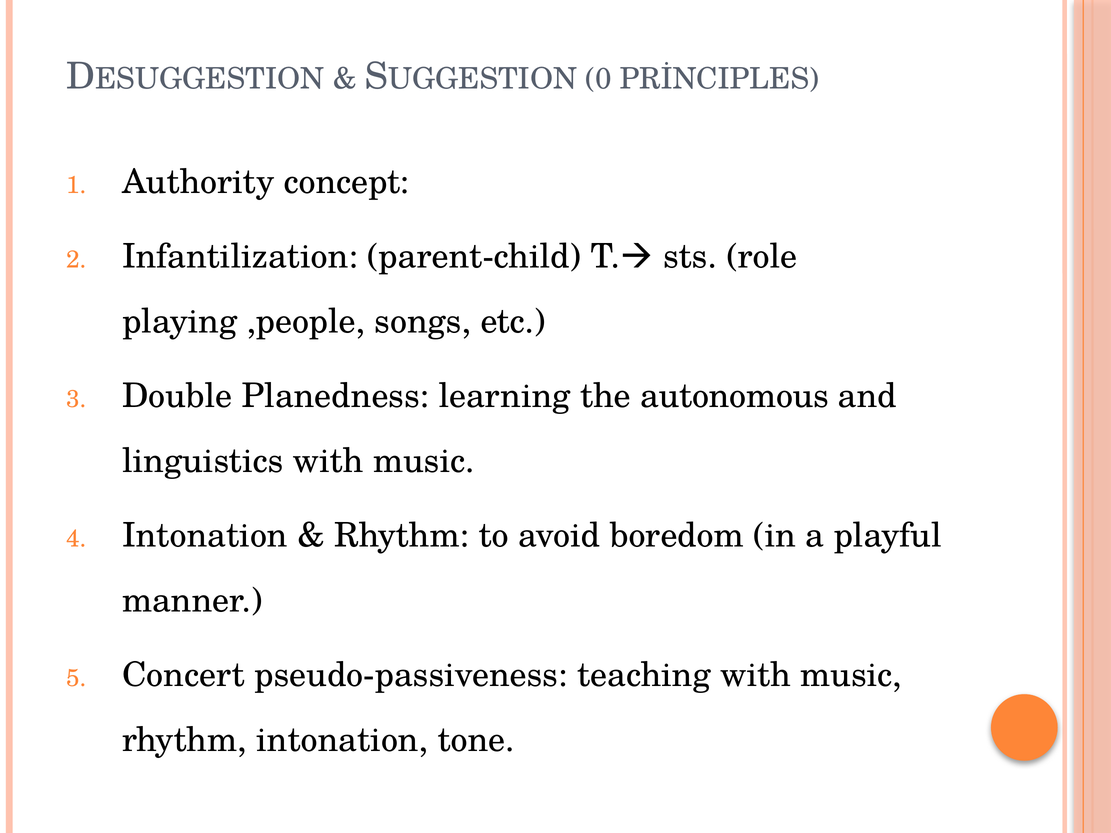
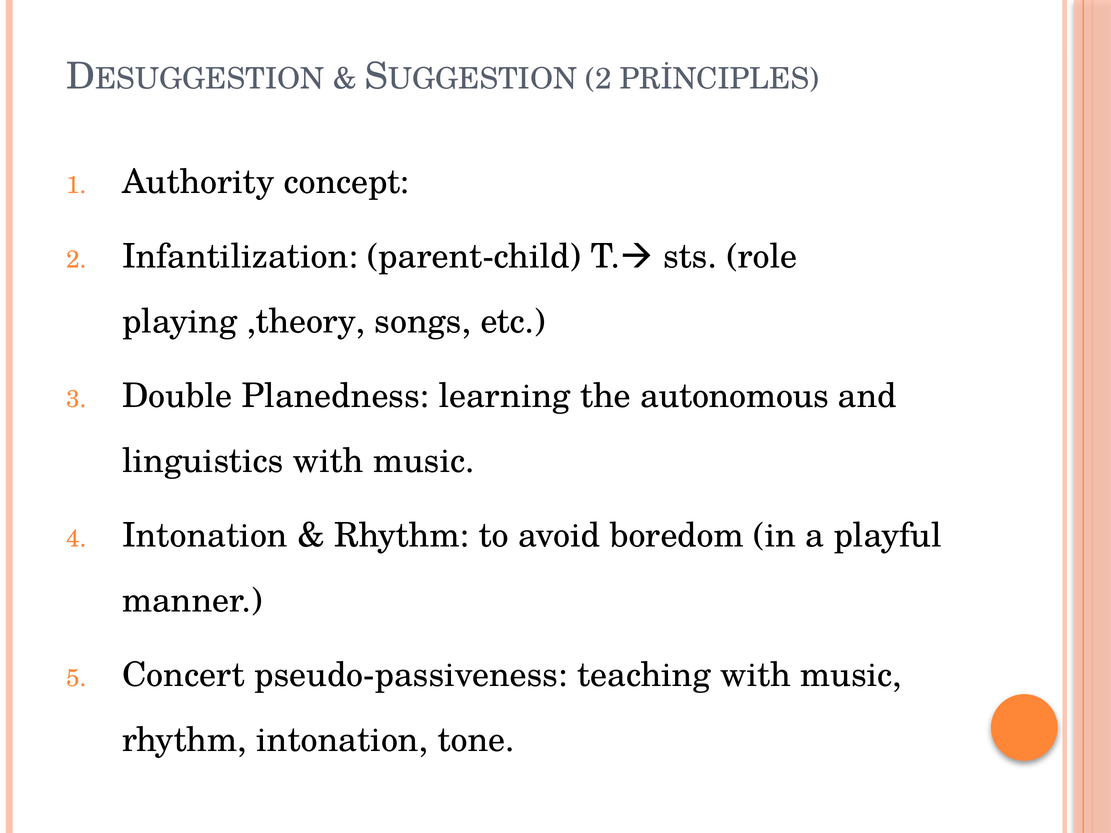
0 at (599, 79): 0 -> 2
,people: ,people -> ,theory
